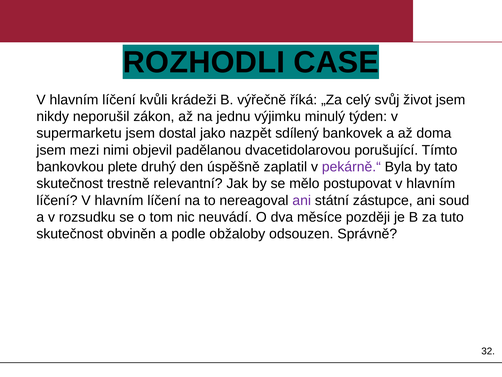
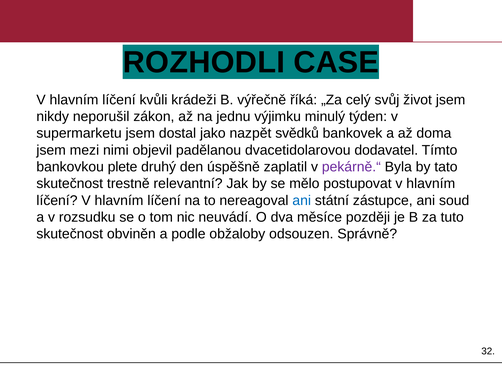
sdílený: sdílený -> svědků
porušující: porušující -> dodavatel
ani at (302, 200) colour: purple -> blue
